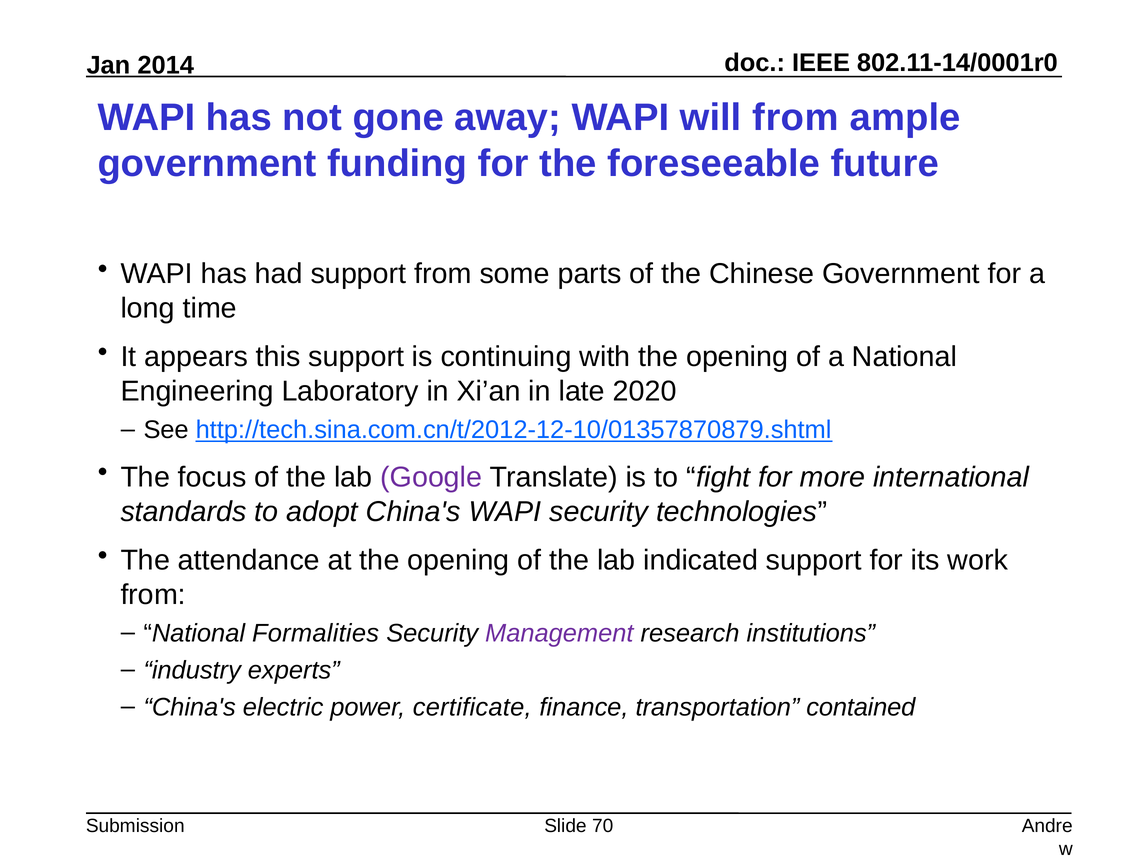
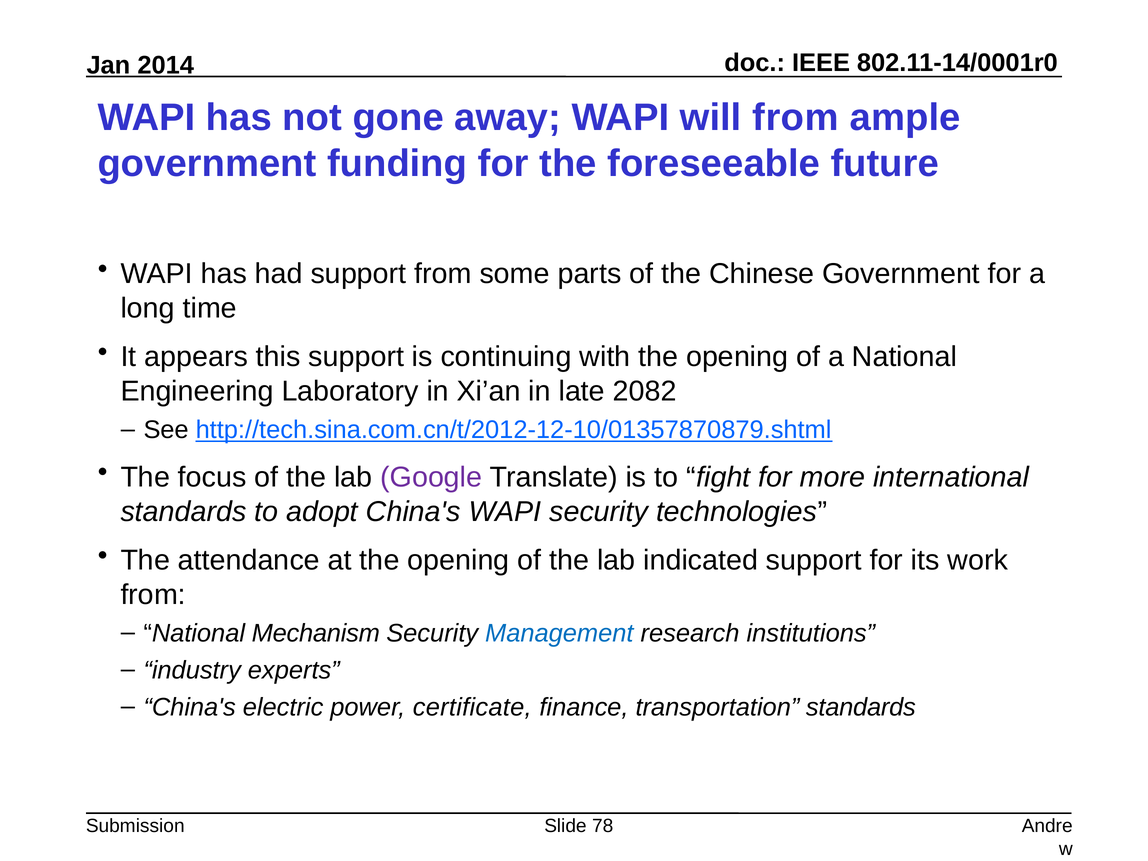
2020: 2020 -> 2082
Formalities: Formalities -> Mechanism
Management colour: purple -> blue
transportation contained: contained -> standards
70: 70 -> 78
